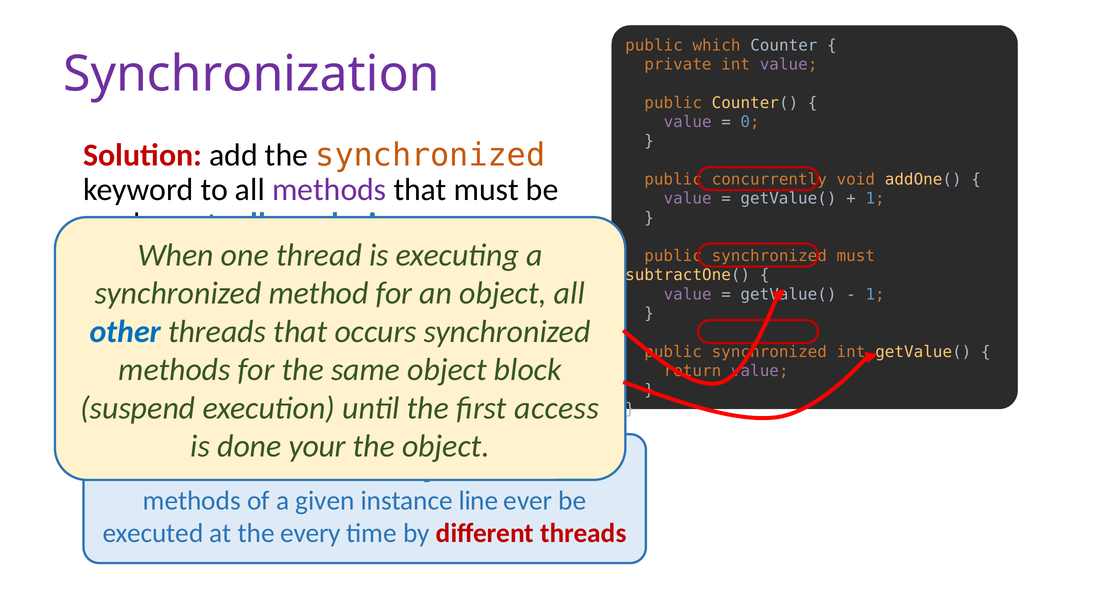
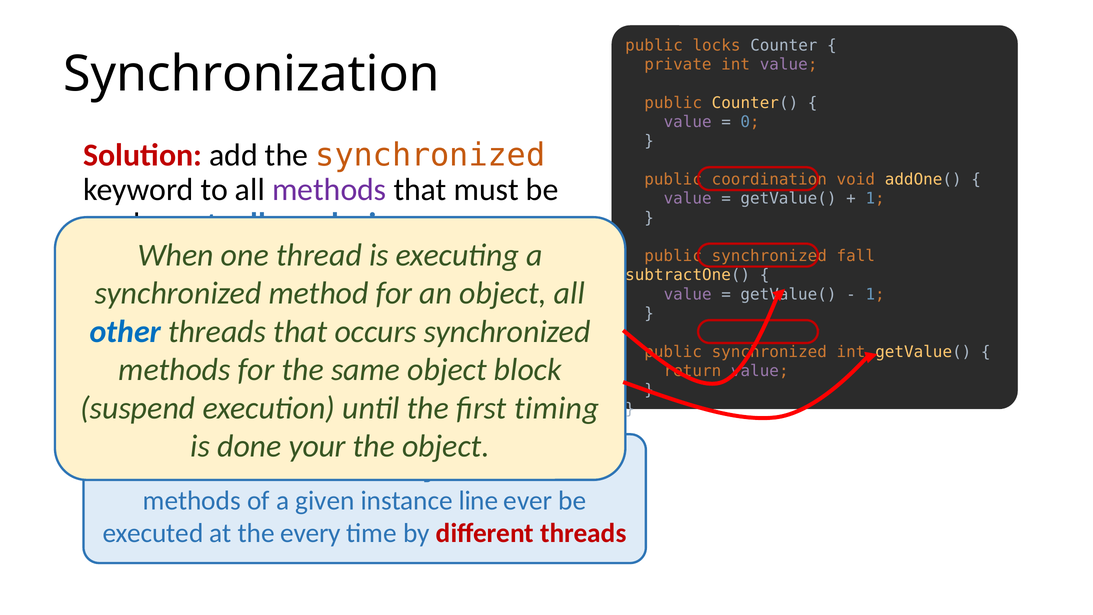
which: which -> locks
Synchronization colour: purple -> black
concurrently: concurrently -> coordination
synchronized must: must -> fall
access: access -> timing
